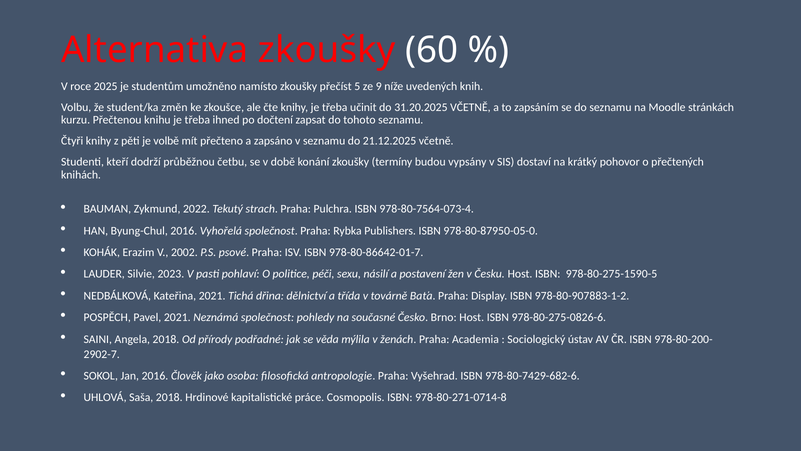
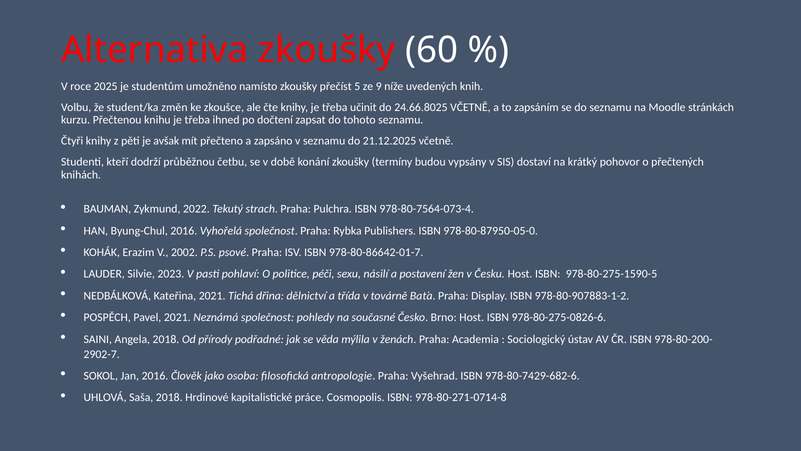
31.20.2025: 31.20.2025 -> 24.66.8025
volbě: volbě -> avšak
